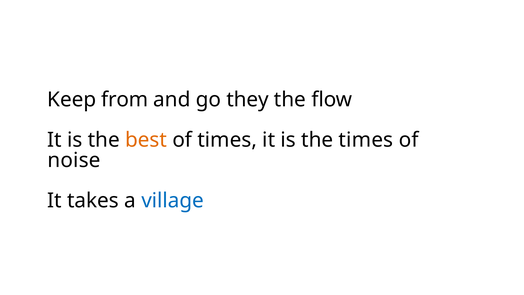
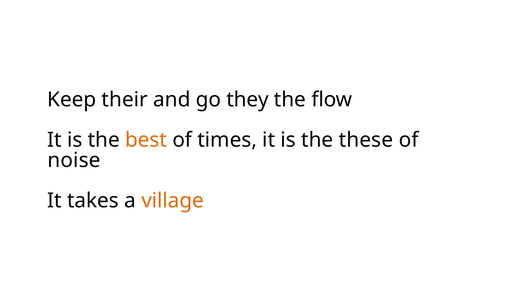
from: from -> their
the times: times -> these
village colour: blue -> orange
